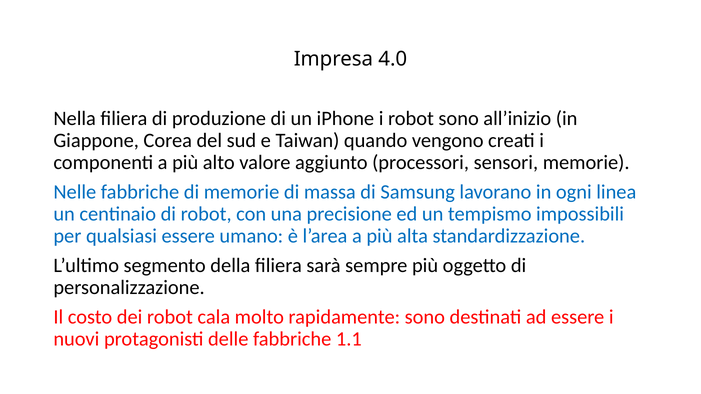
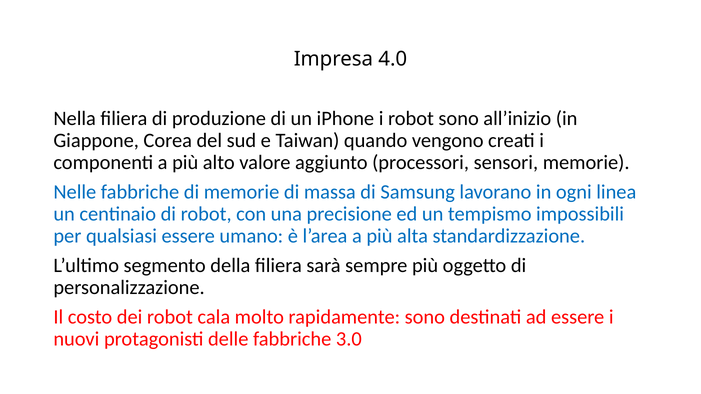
1.1: 1.1 -> 3.0
